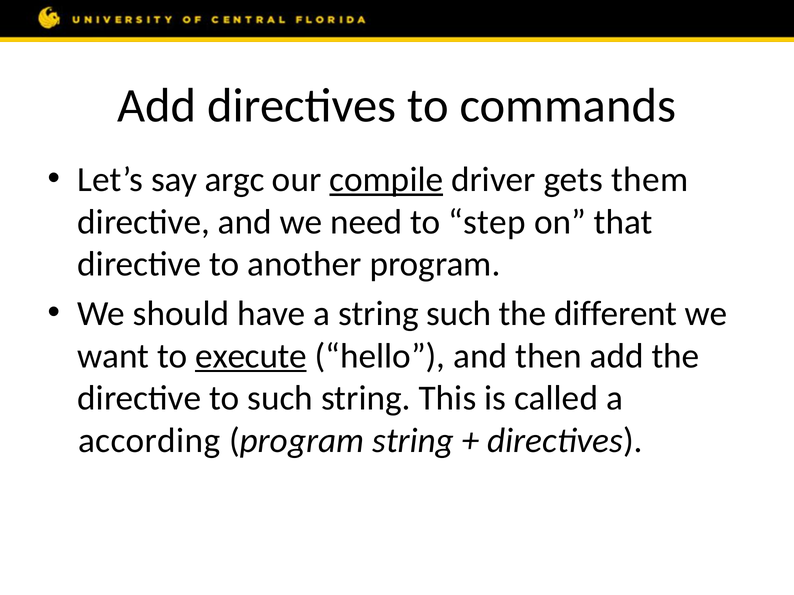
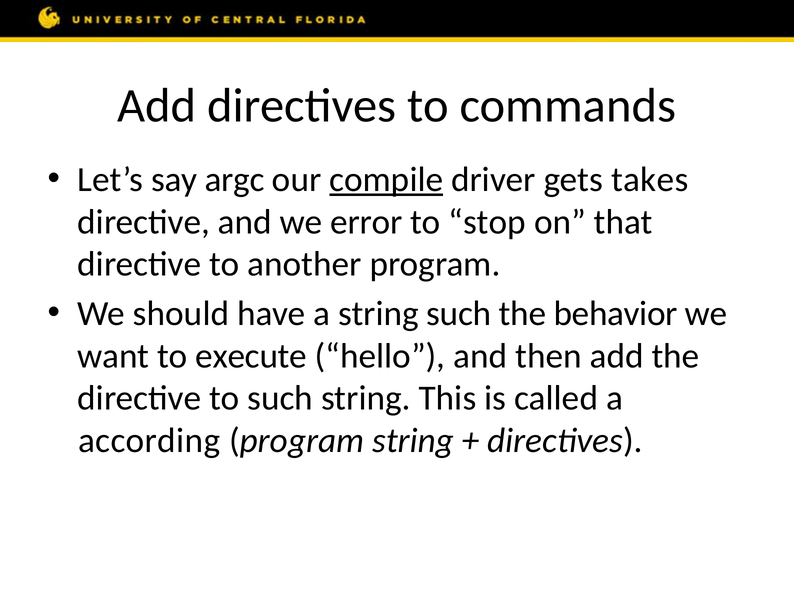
them: them -> takes
need: need -> error
step: step -> stop
different: different -> behavior
execute underline: present -> none
